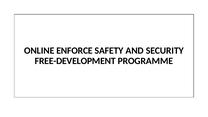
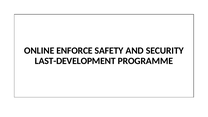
FREE-DEVELOPMENT: FREE-DEVELOPMENT -> LAST-DEVELOPMENT
